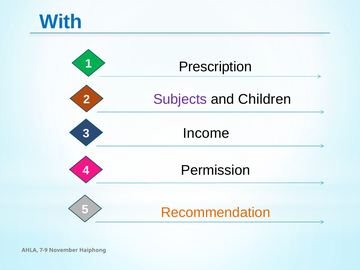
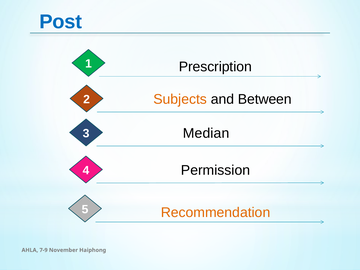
With: With -> Post
Subjects colour: purple -> orange
Children: Children -> Between
Income: Income -> Median
